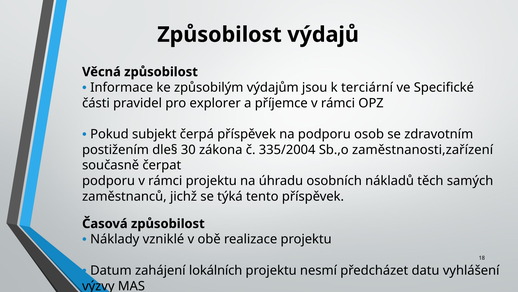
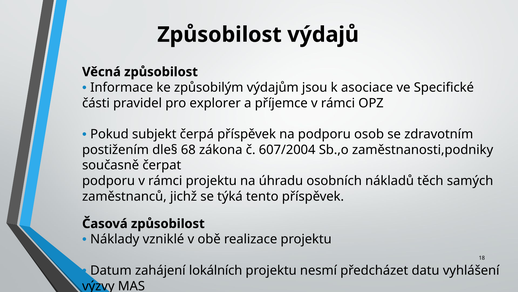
terciární: terciární -> asociace
30: 30 -> 68
335/2004: 335/2004 -> 607/2004
zaměstnanosti,zařízení: zaměstnanosti,zařízení -> zaměstnanosti,podniky
